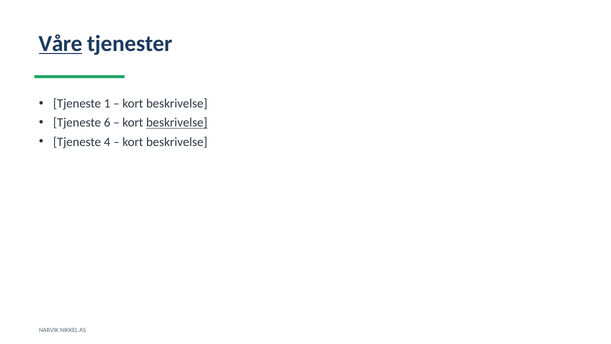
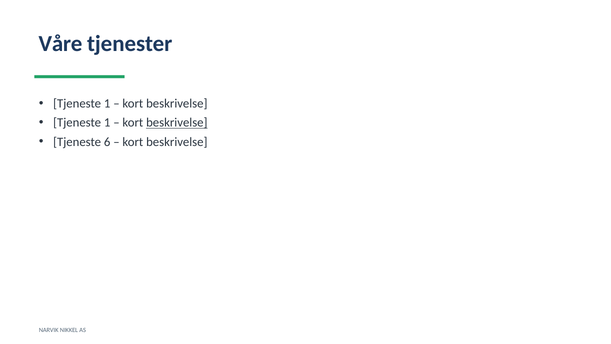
Våre underline: present -> none
6 at (107, 123): 6 -> 1
4: 4 -> 6
